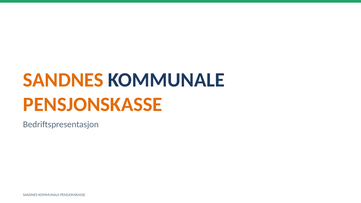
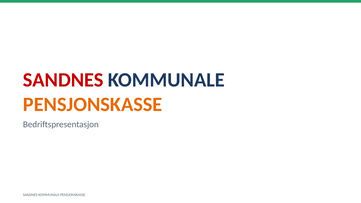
SANDNES at (63, 80) colour: orange -> red
